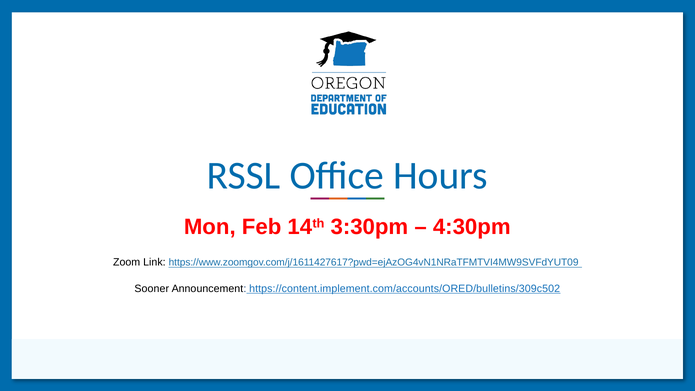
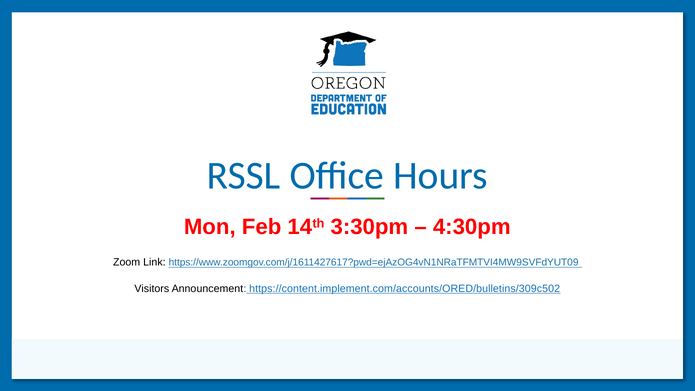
Sooner: Sooner -> Visitors
